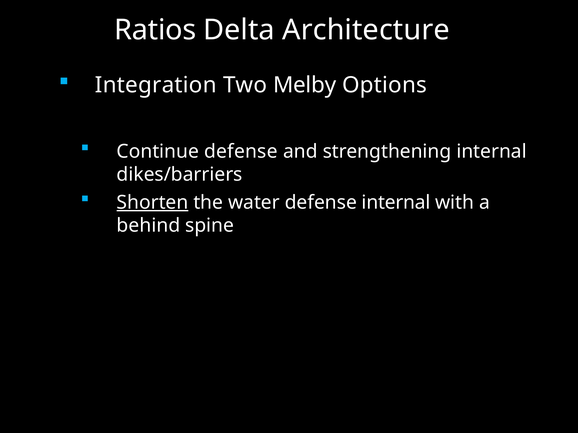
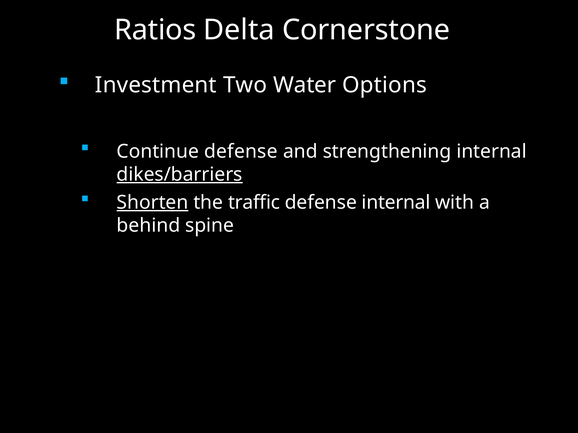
Architecture: Architecture -> Cornerstone
Integration: Integration -> Investment
Melby: Melby -> Water
dikes/barriers underline: none -> present
water: water -> traffic
